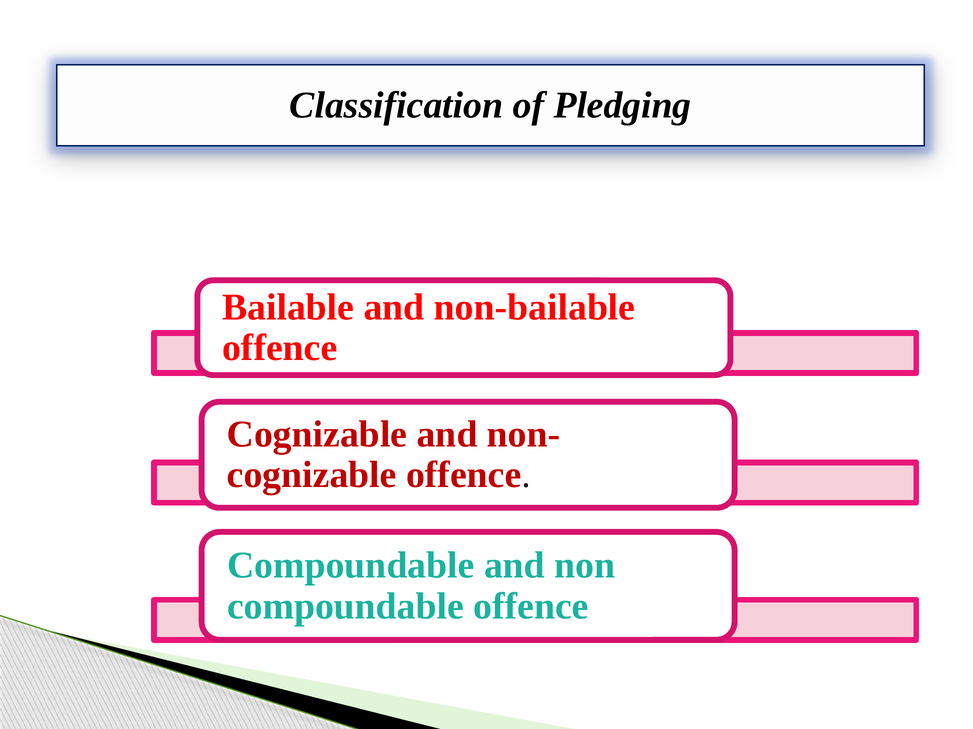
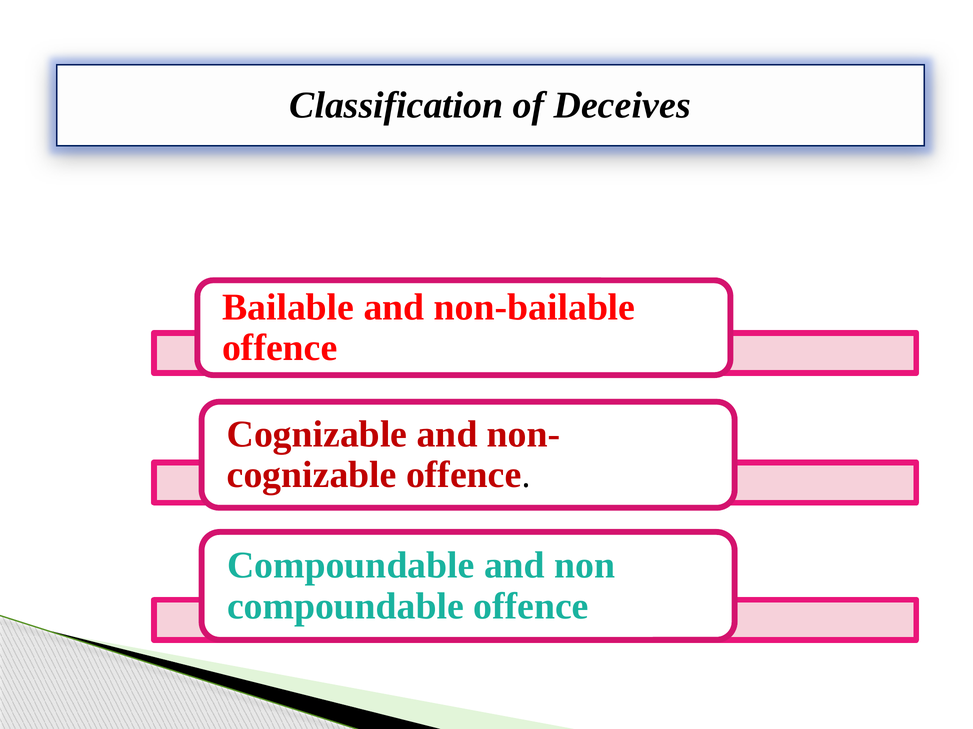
Pledging: Pledging -> Deceives
